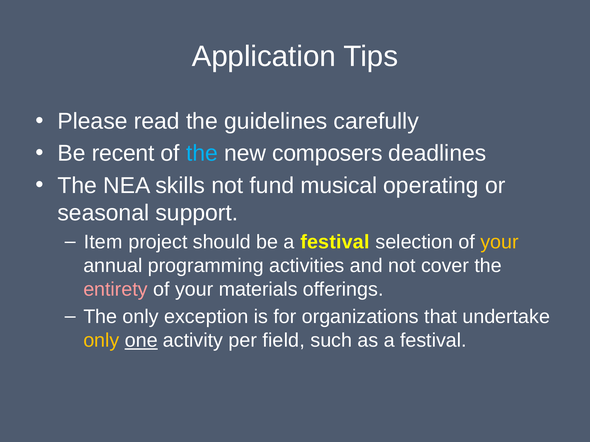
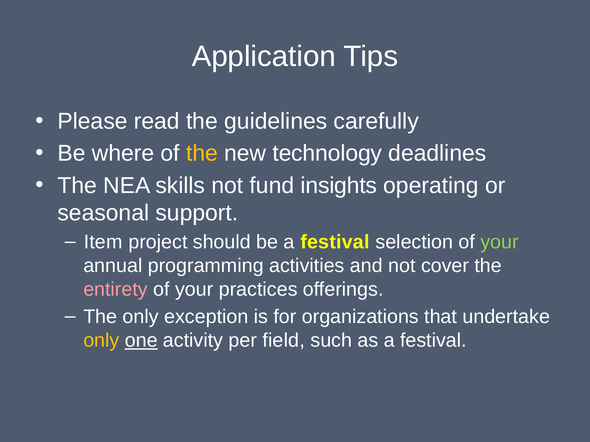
recent: recent -> where
the at (202, 154) colour: light blue -> yellow
composers: composers -> technology
musical: musical -> insights
your at (500, 242) colour: yellow -> light green
materials: materials -> practices
